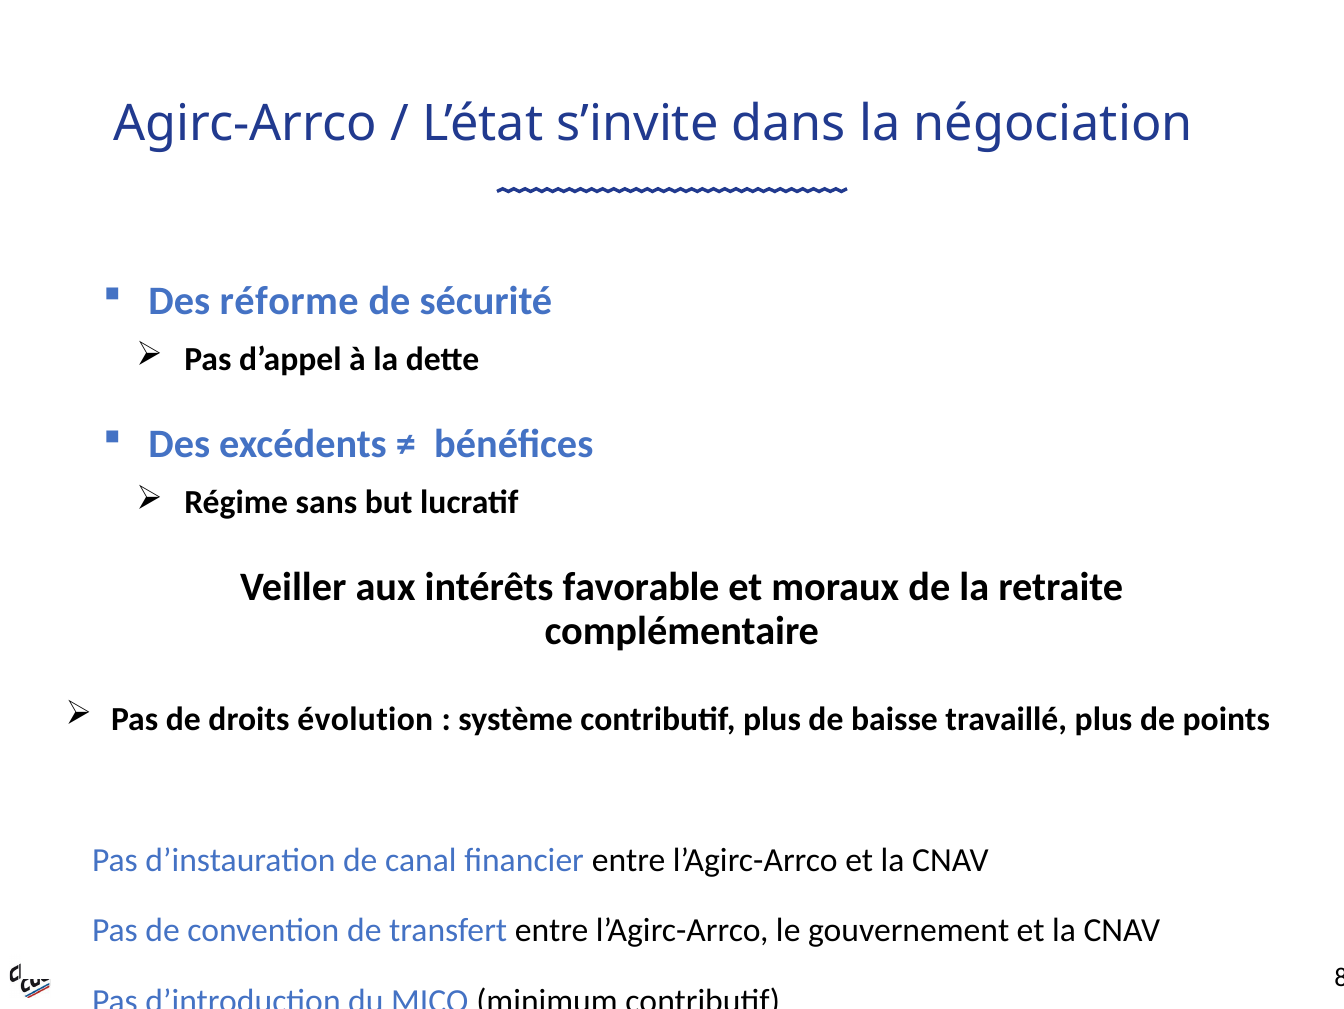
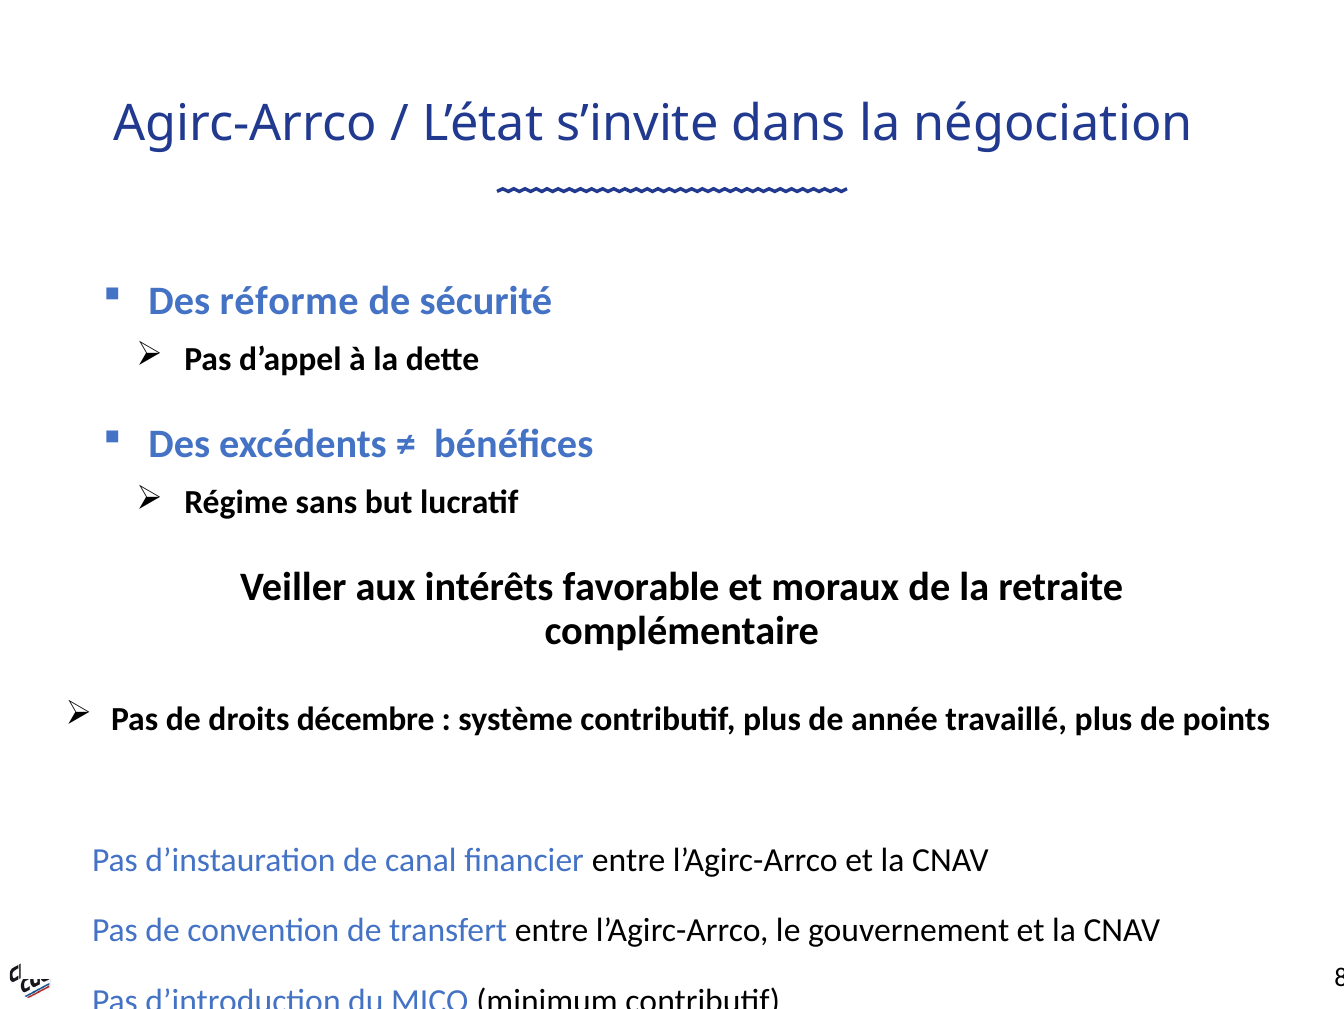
évolution: évolution -> décembre
baisse: baisse -> année
